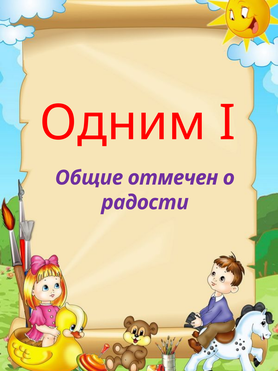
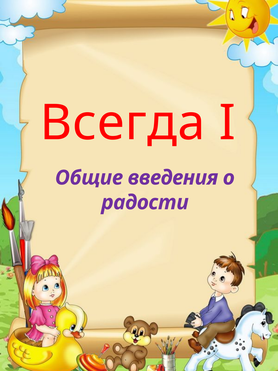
Одним: Одним -> Всегда
отмечен: отмечен -> введения
